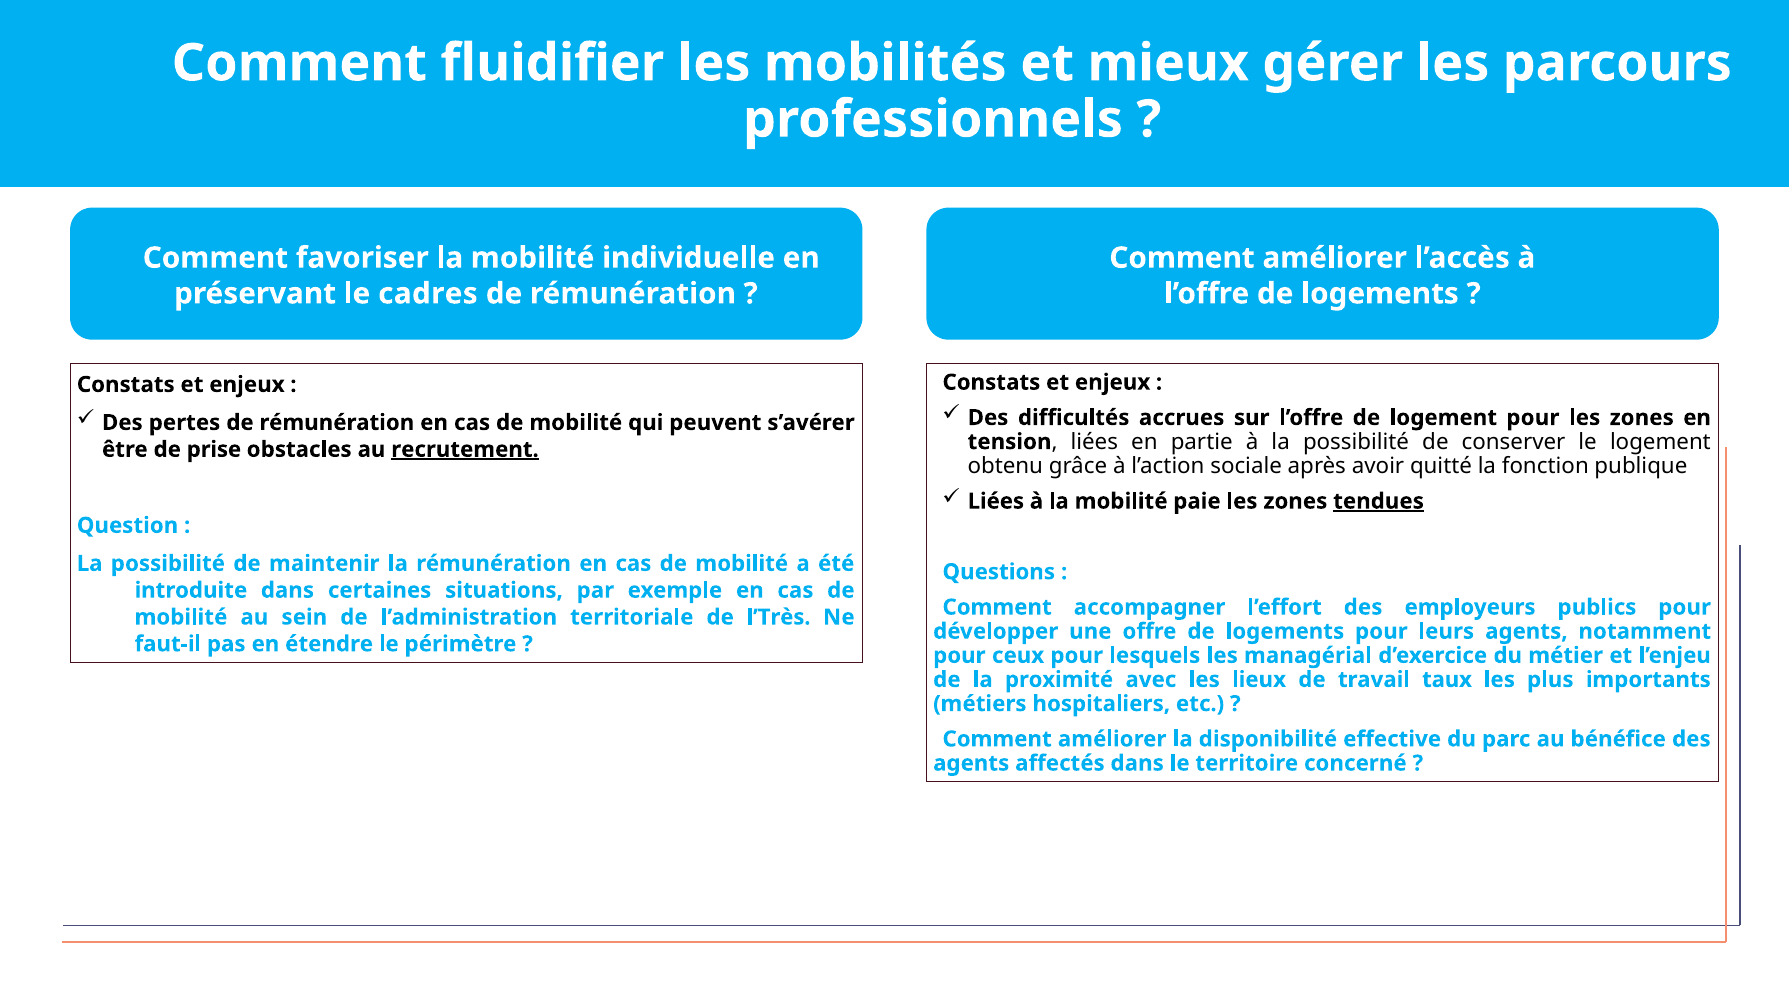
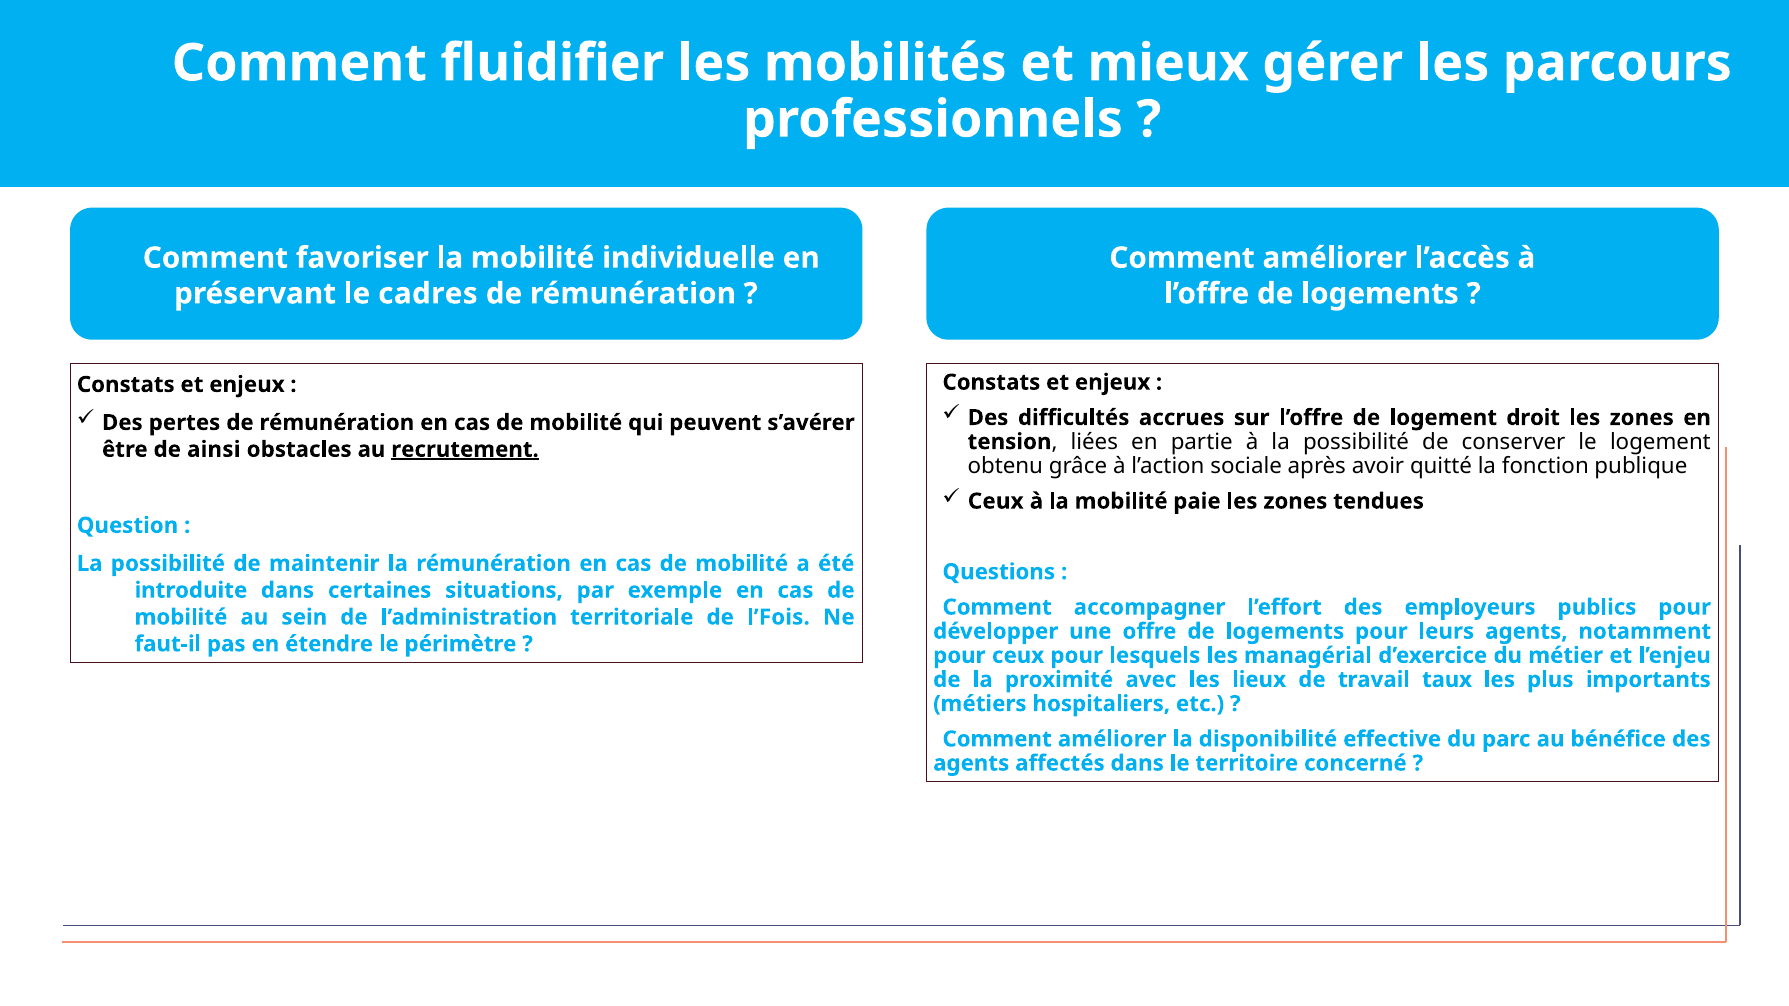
logement pour: pour -> droit
prise: prise -> ainsi
Liées at (996, 501): Liées -> Ceux
tendues underline: present -> none
l’Très: l’Très -> l’Fois
